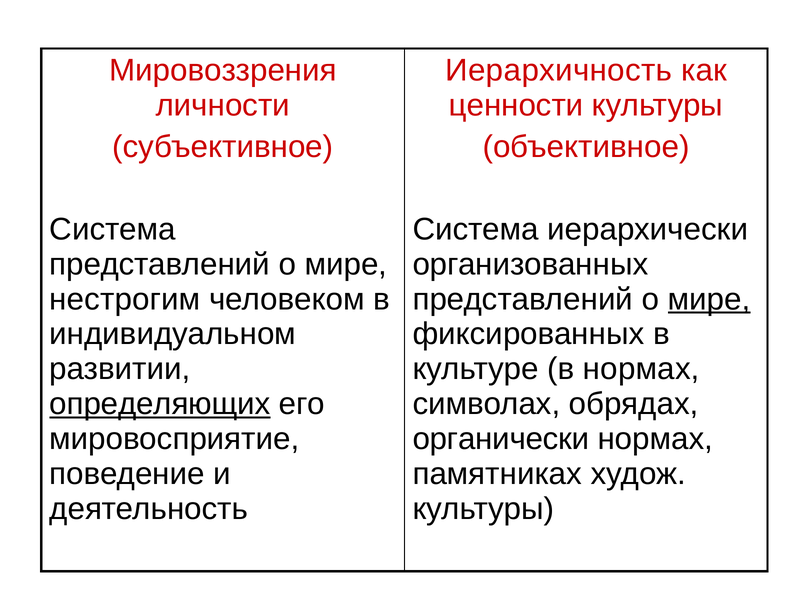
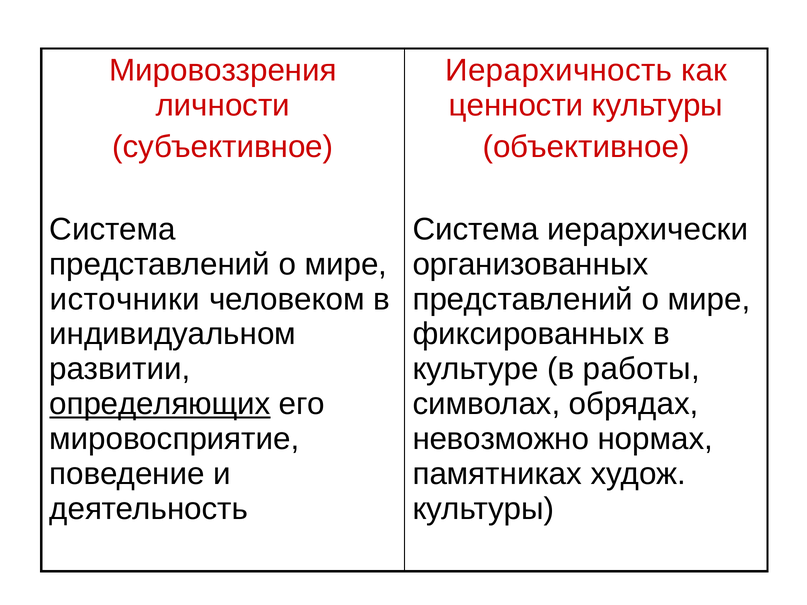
нестрогим: нестрогим -> источники
мире at (709, 299) underline: present -> none
в нормах: нормах -> работы
органически: органически -> невозможно
